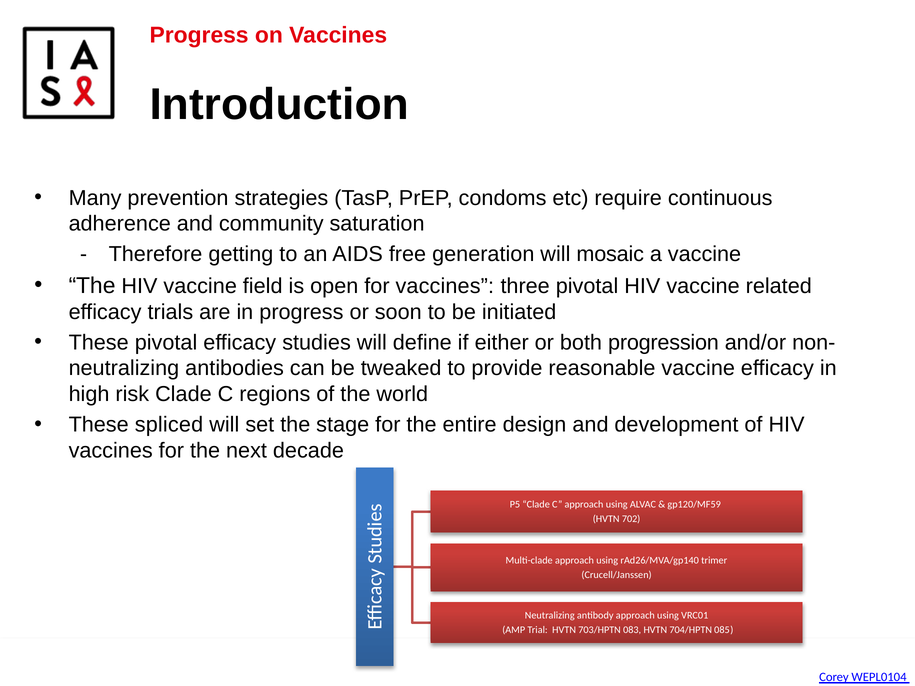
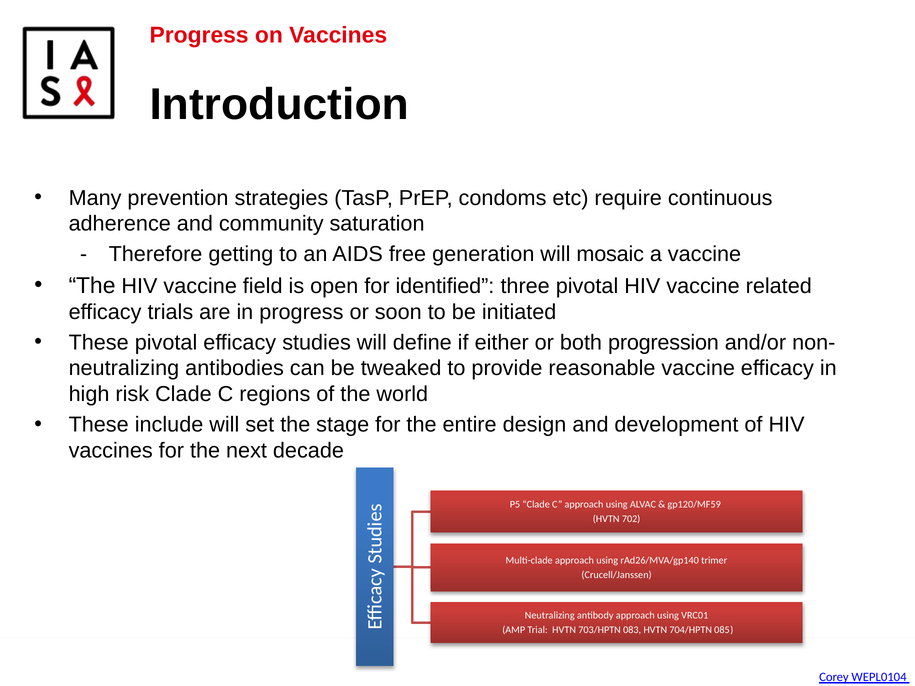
for vaccines: vaccines -> identified
spliced: spliced -> include
